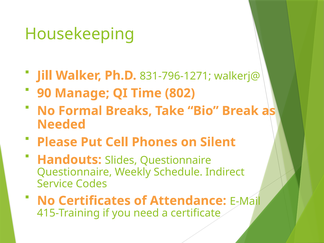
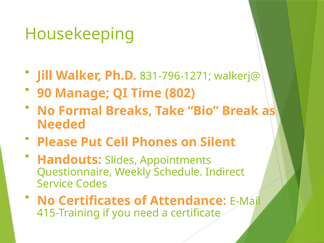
Slides Questionnaire: Questionnaire -> Appointments
